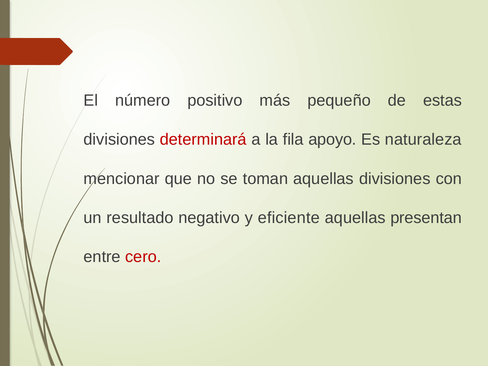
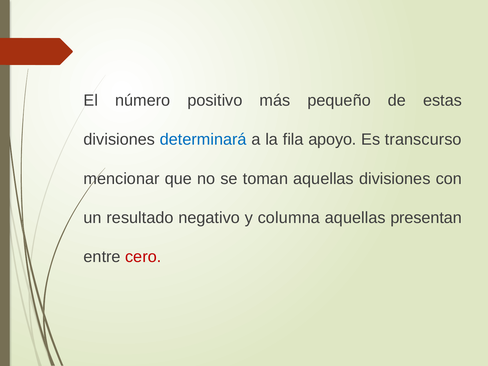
determinará colour: red -> blue
naturaleza: naturaleza -> transcurso
eficiente: eficiente -> columna
